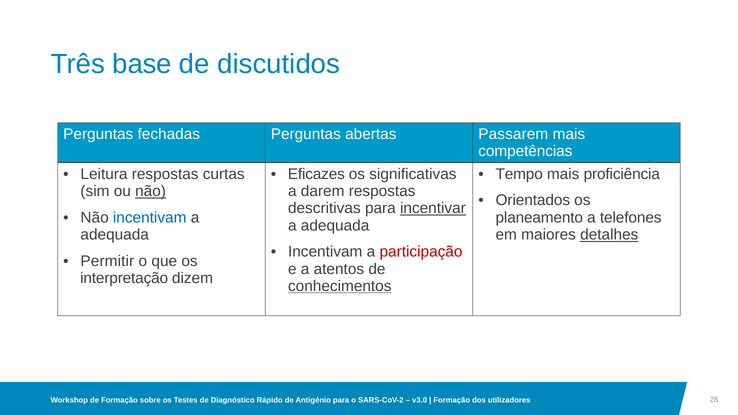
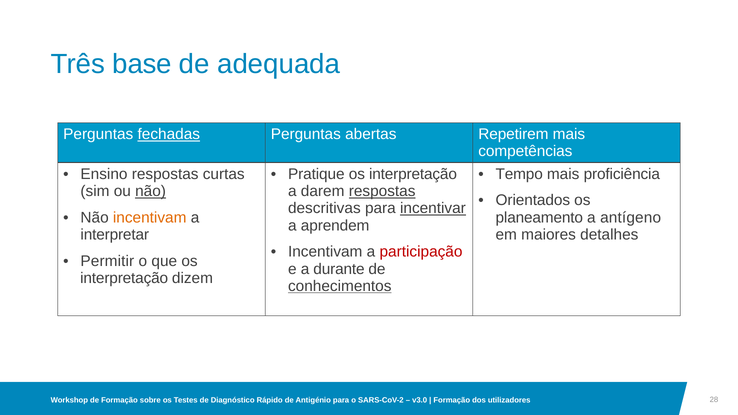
discutidos: discutidos -> adequada
fechadas underline: none -> present
Passarem: Passarem -> Repetirem
Leitura: Leitura -> Ensino
Eficazes: Eficazes -> Pratique
significativas at (413, 174): significativas -> interpretação
respostas at (382, 191) underline: none -> present
incentivam at (150, 218) colour: blue -> orange
telefones: telefones -> antígeno
adequada at (335, 226): adequada -> aprendem
adequada at (115, 235): adequada -> interpretar
detalhes underline: present -> none
atentos: atentos -> durante
